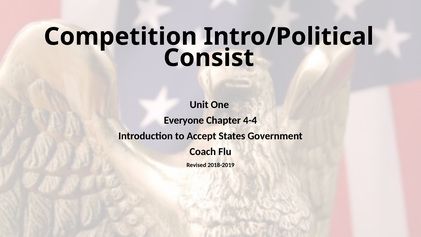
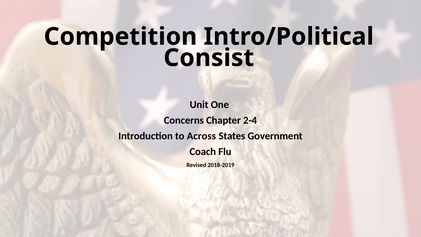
Everyone: Everyone -> Concerns
4-4: 4-4 -> 2-4
Accept: Accept -> Across
